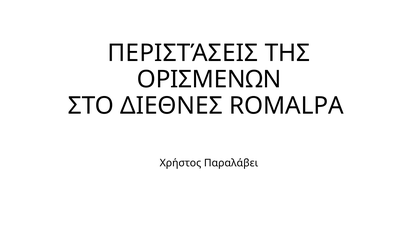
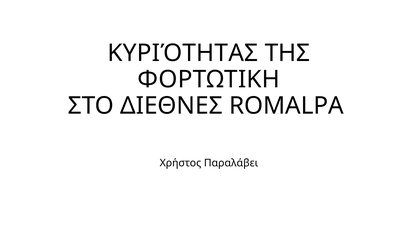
ΠΕΡΙΣΤΆΣΕΙΣ: ΠΕΡΙΣΤΆΣΕΙΣ -> ΚΥΡΙΌΤΗΤΑΣ
ΟΡΙΣΜΕΝΩΝ: ΟΡΙΣΜΕΝΩΝ -> ΦΟΡΤΩΤΙΚΗ
